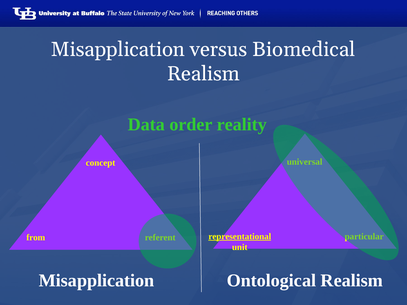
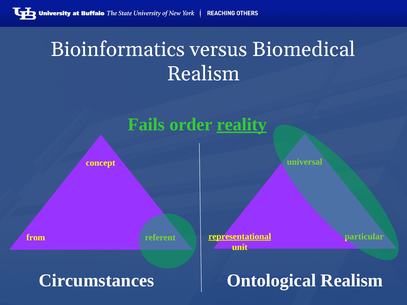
Misapplication at (118, 50): Misapplication -> Bioinformatics
Data: Data -> Fails
reality underline: none -> present
Misapplication at (97, 281): Misapplication -> Circumstances
